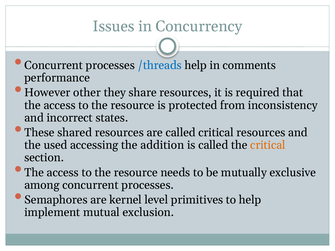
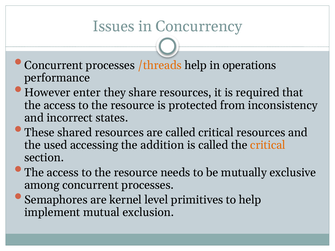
/threads colour: blue -> orange
comments: comments -> operations
other: other -> enter
